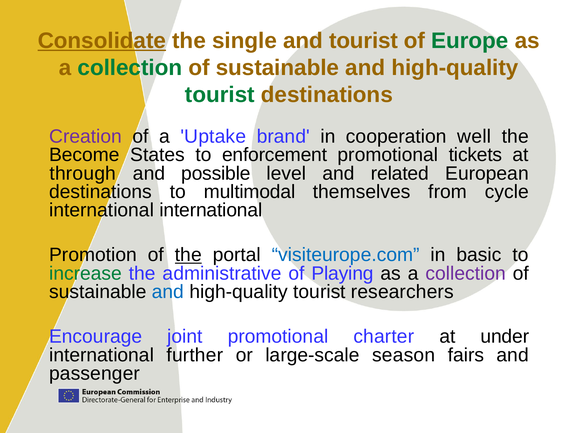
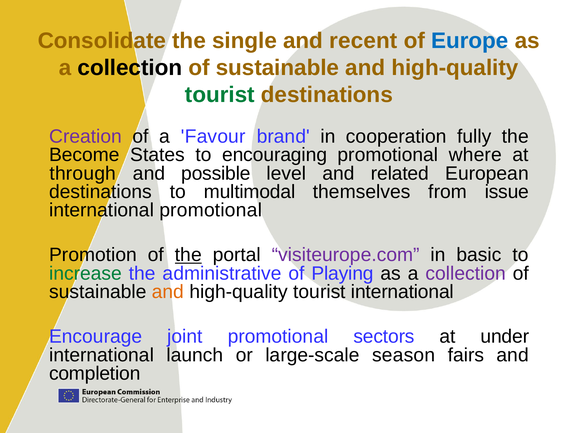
Consolidate underline: present -> none
and tourist: tourist -> recent
Europe colour: green -> blue
collection at (130, 68) colour: green -> black
Uptake: Uptake -> Favour
well: well -> fully
enforcement: enforcement -> encouraging
tickets: tickets -> where
cycle: cycle -> issue
international international: international -> promotional
visiteurope.com colour: blue -> purple
and at (168, 292) colour: blue -> orange
tourist researchers: researchers -> international
charter: charter -> sectors
further: further -> launch
passenger: passenger -> completion
